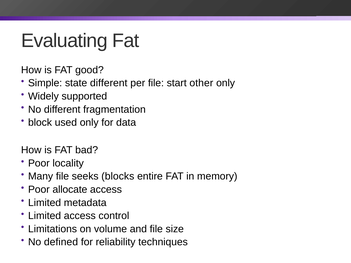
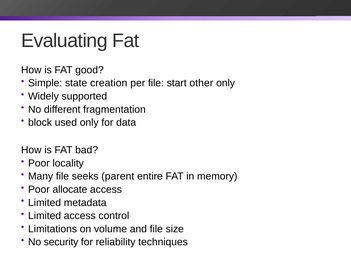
state different: different -> creation
blocks: blocks -> parent
defined: defined -> security
